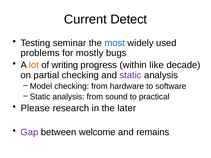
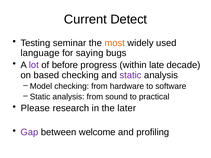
most colour: blue -> orange
problems: problems -> language
mostly: mostly -> saying
lot colour: orange -> purple
writing: writing -> before
like: like -> late
partial: partial -> based
remains: remains -> profiling
